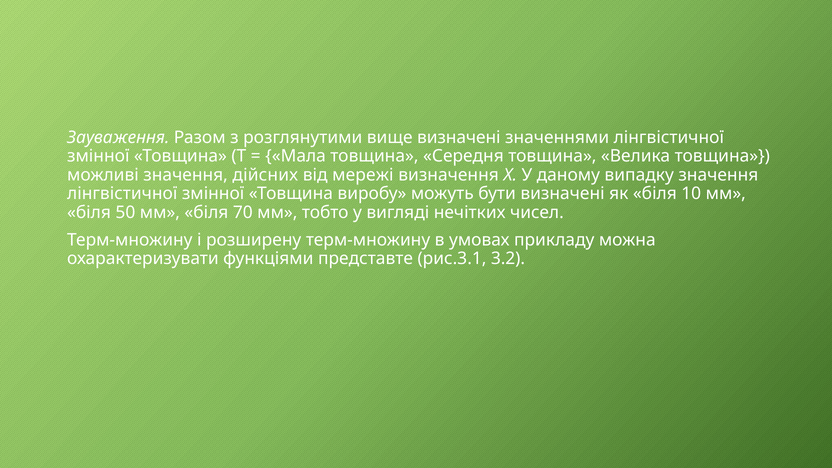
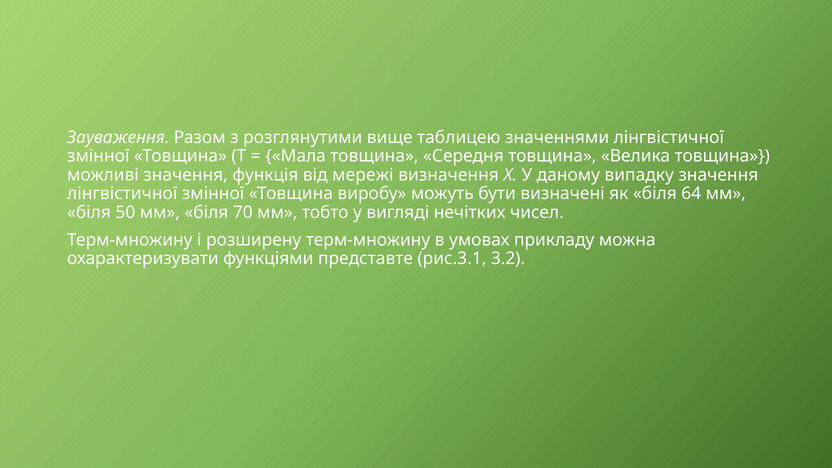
вище визначені: визначені -> таблицею
дійсних: дійсних -> функція
10: 10 -> 64
